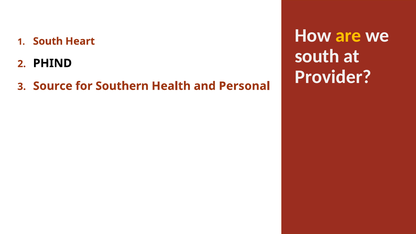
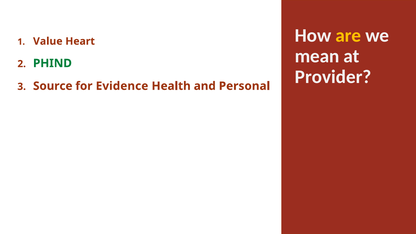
South at (48, 41): South -> Value
south at (317, 56): south -> mean
PHIND colour: black -> green
Southern: Southern -> Evidence
